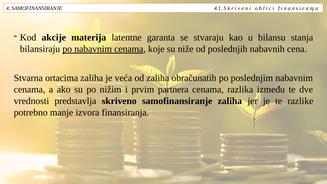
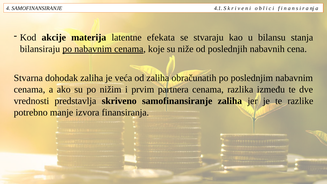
garanta: garanta -> efekata
ortacima: ortacima -> dohodak
